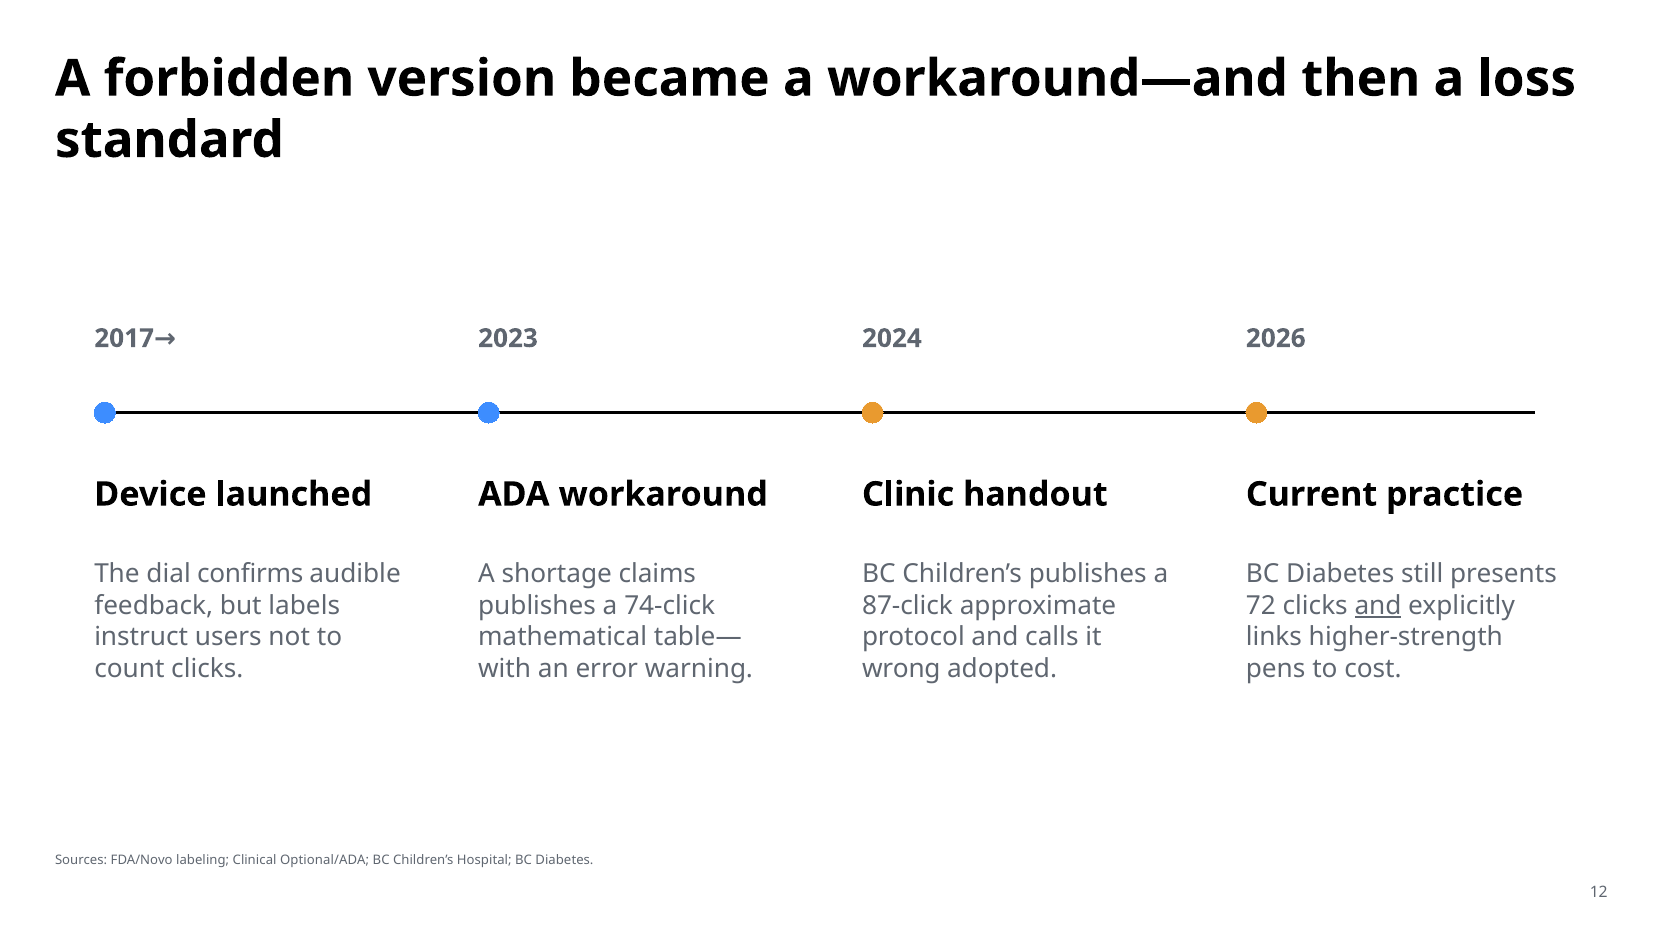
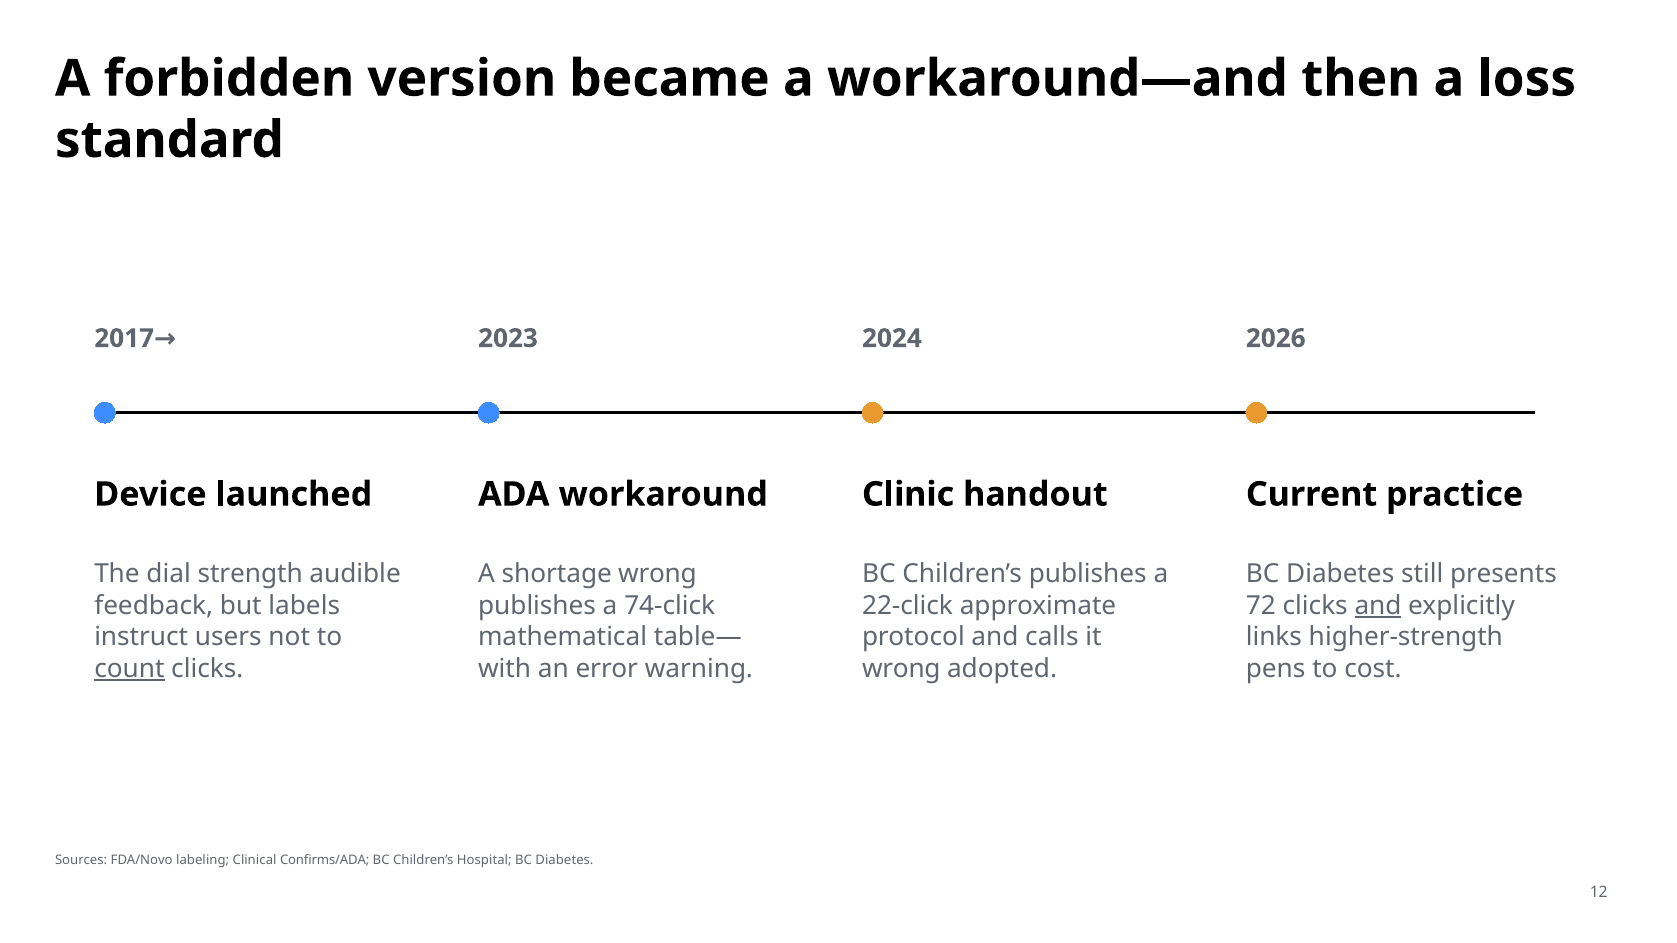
confirms: confirms -> strength
shortage claims: claims -> wrong
87-click: 87-click -> 22-click
count underline: none -> present
Optional/ADA: Optional/ADA -> Confirms/ADA
